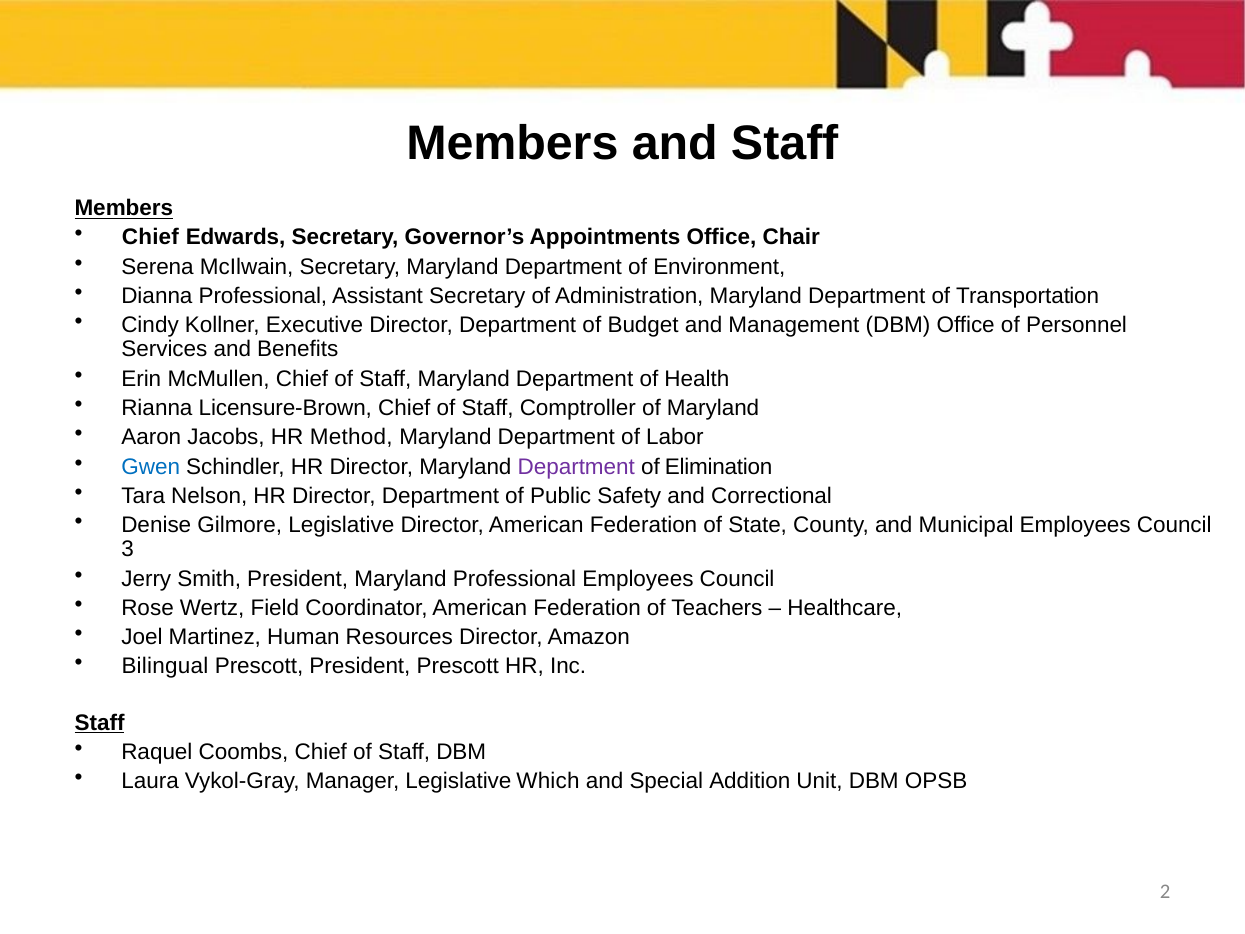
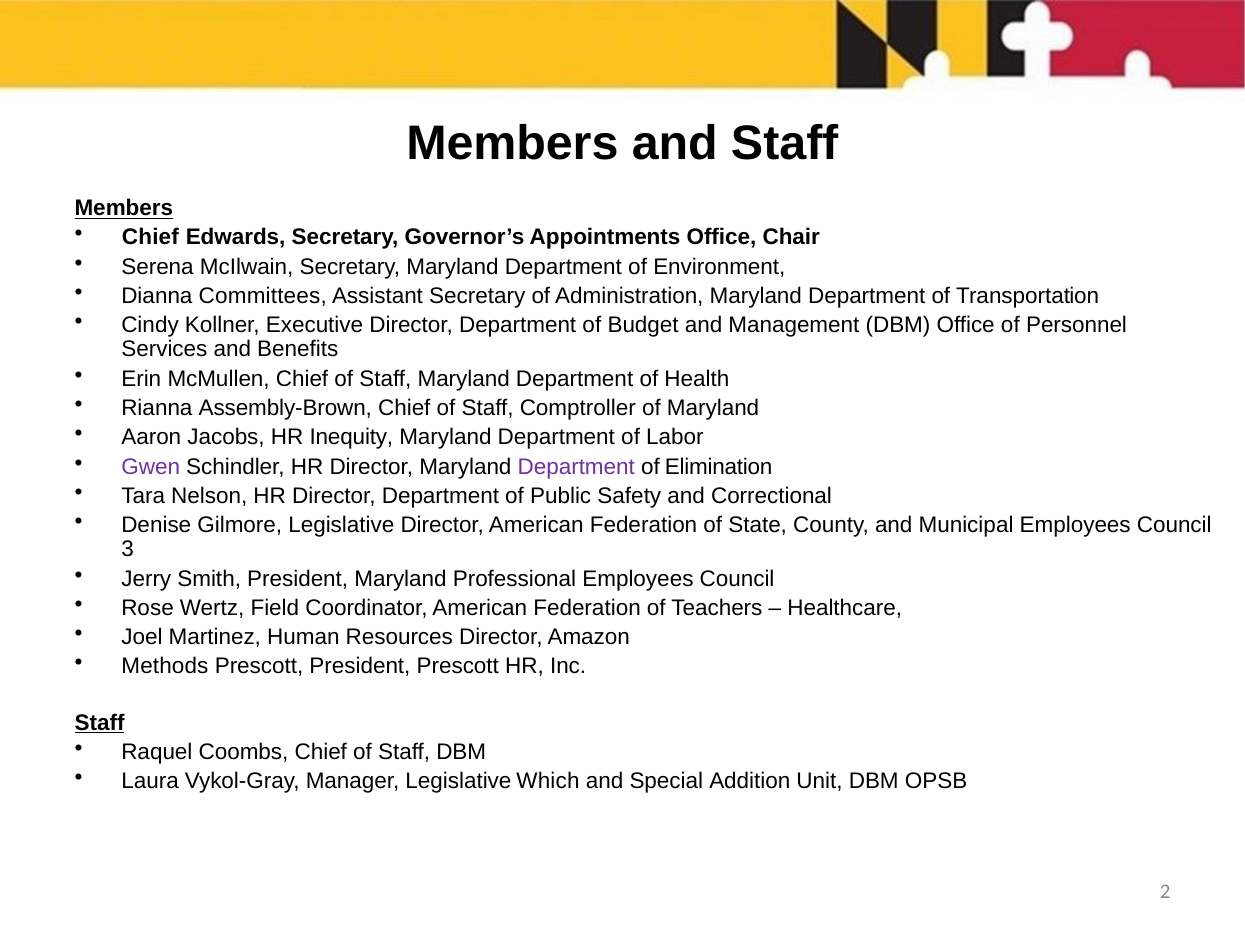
Dianna Professional: Professional -> Committees
Licensure-Brown: Licensure-Brown -> Assembly-Brown
Method: Method -> Inequity
Gwen colour: blue -> purple
Bilingual: Bilingual -> Methods
